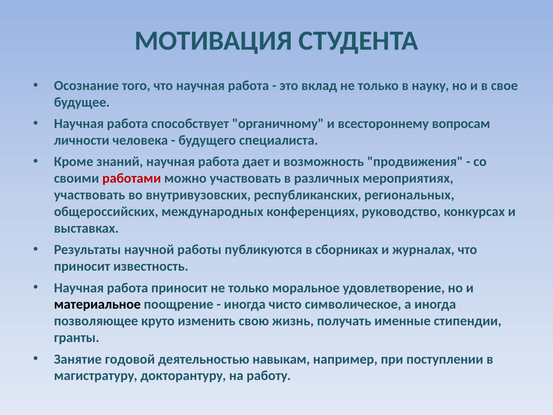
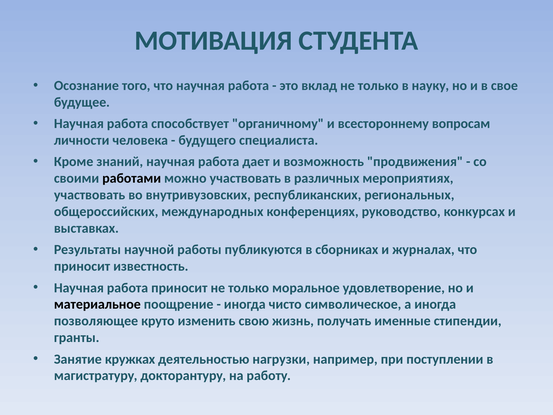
работами colour: red -> black
годовой: годовой -> кружках
навыкам: навыкам -> нагрузки
